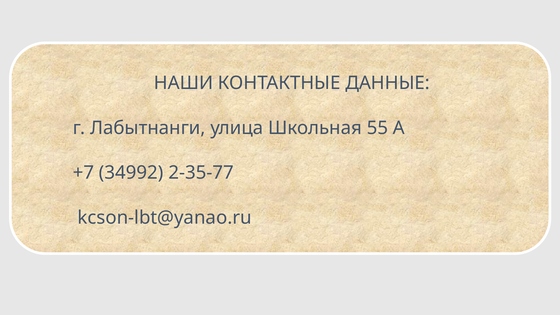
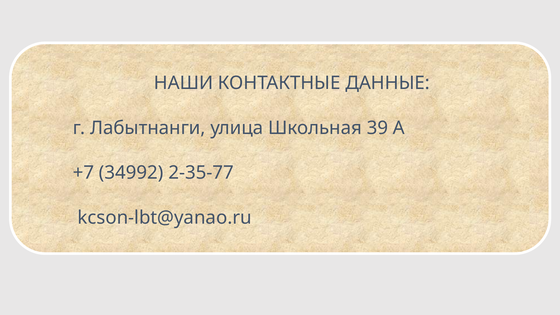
55: 55 -> 39
